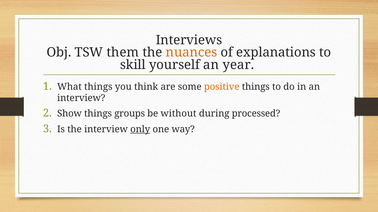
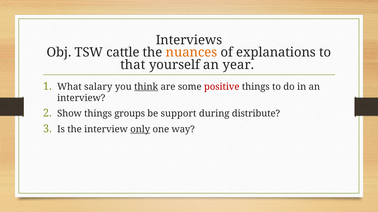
them: them -> cattle
skill: skill -> that
What things: things -> salary
think underline: none -> present
positive colour: orange -> red
without: without -> support
processed: processed -> distribute
